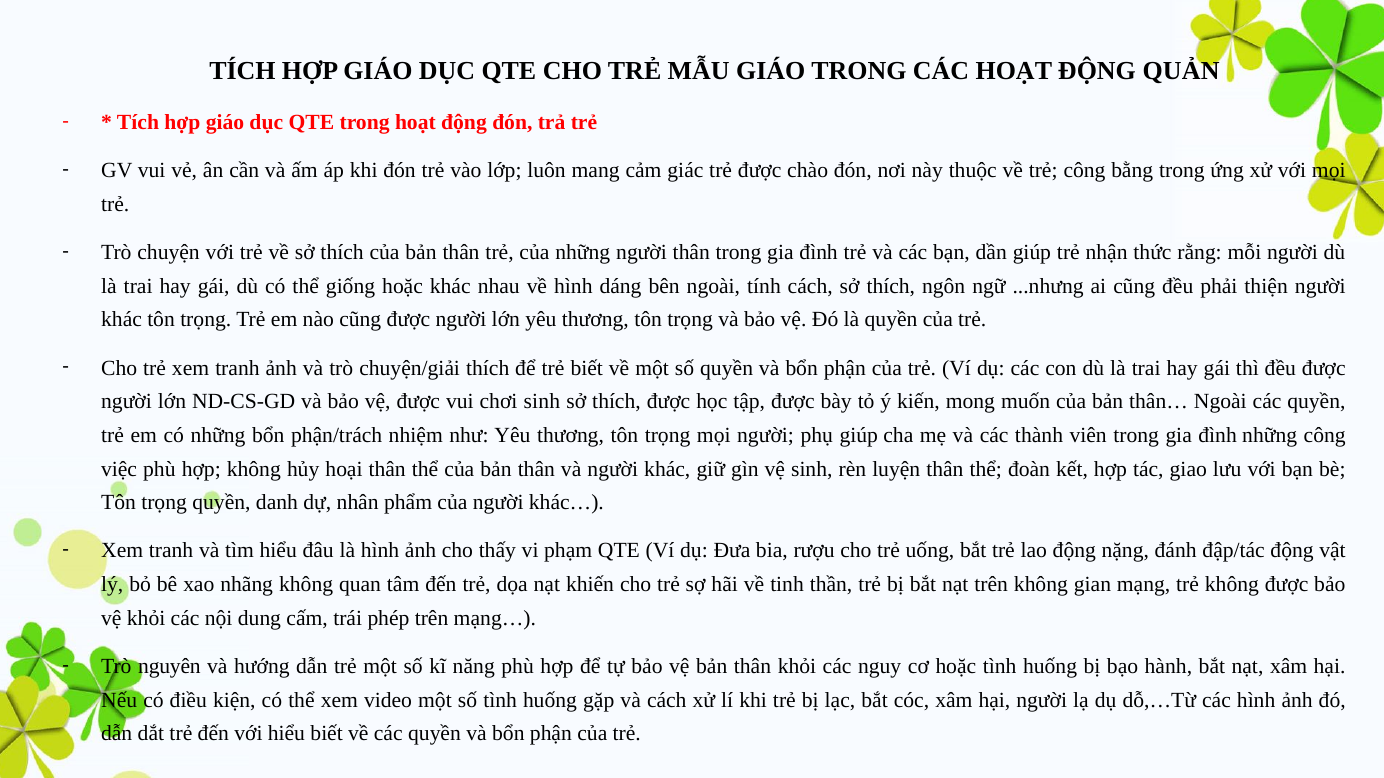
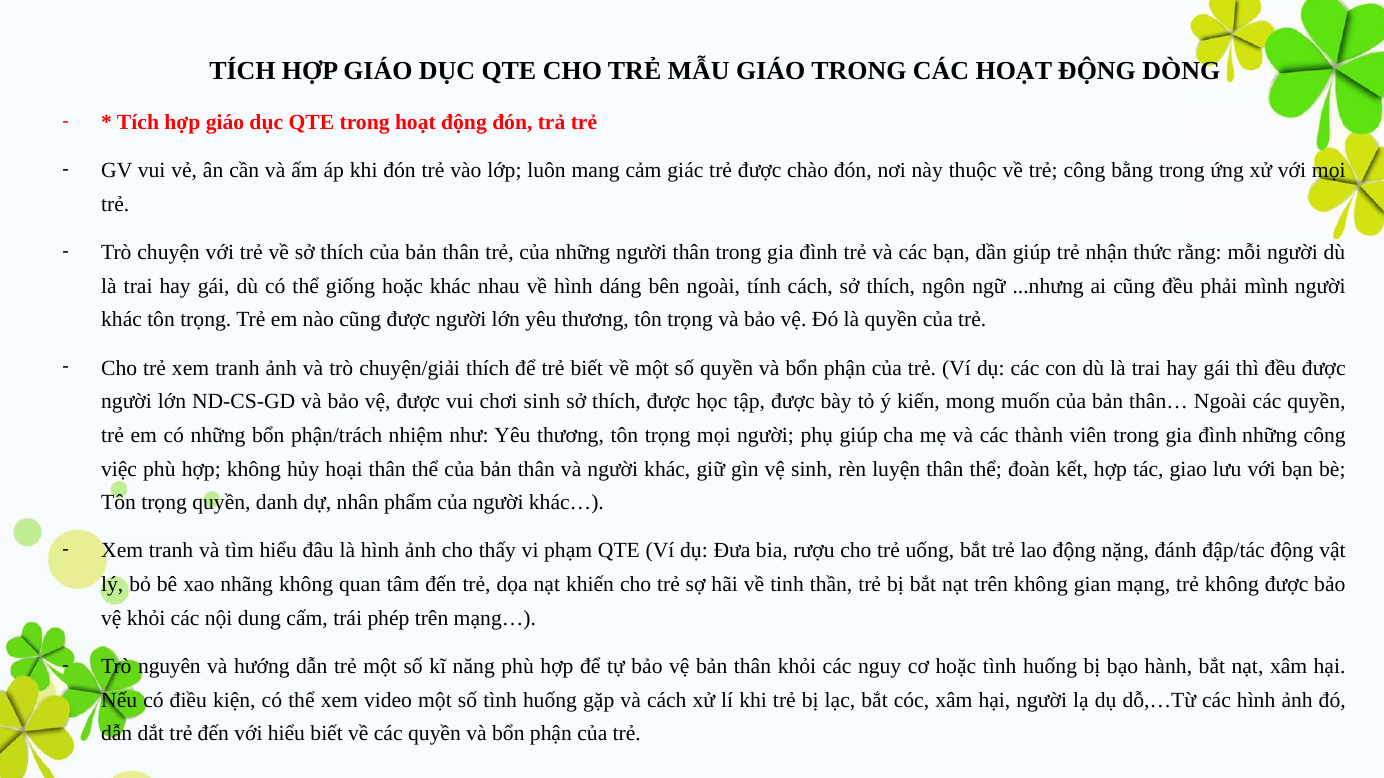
QUẢN: QUẢN -> DÒNG
thiện: thiện -> mình
